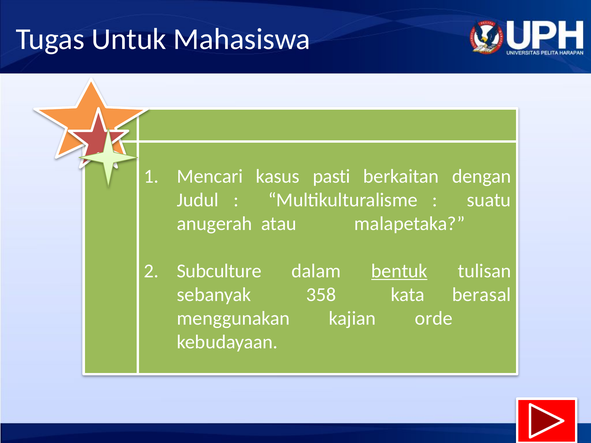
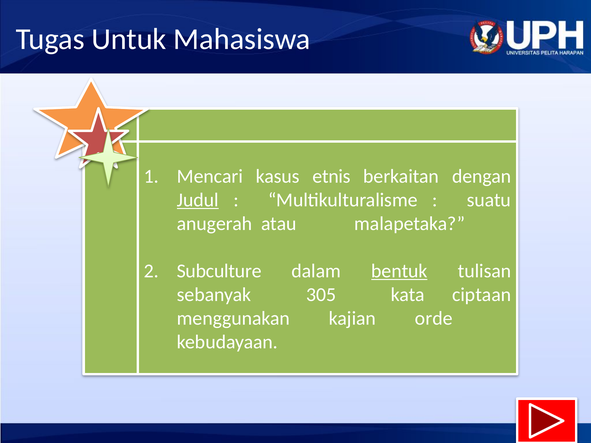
pasti: pasti -> etnis
Judul underline: none -> present
358: 358 -> 305
berasal: berasal -> ciptaan
